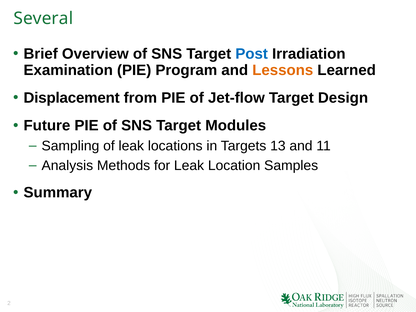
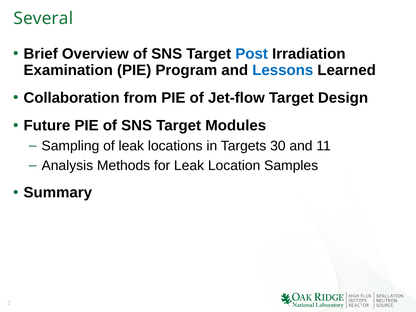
Lessons colour: orange -> blue
Displacement: Displacement -> Collaboration
13: 13 -> 30
